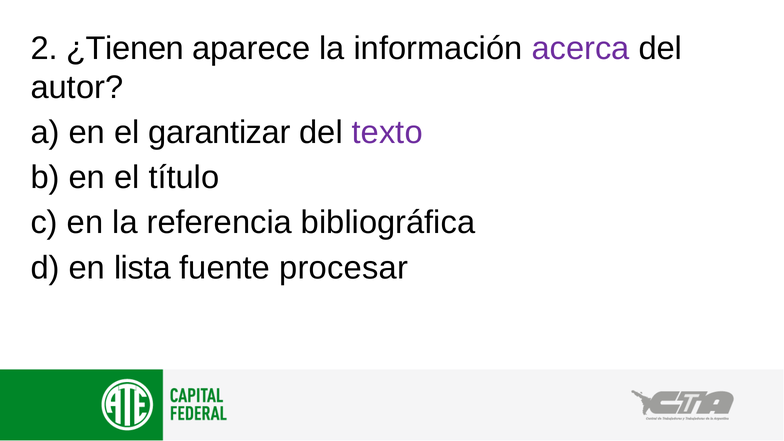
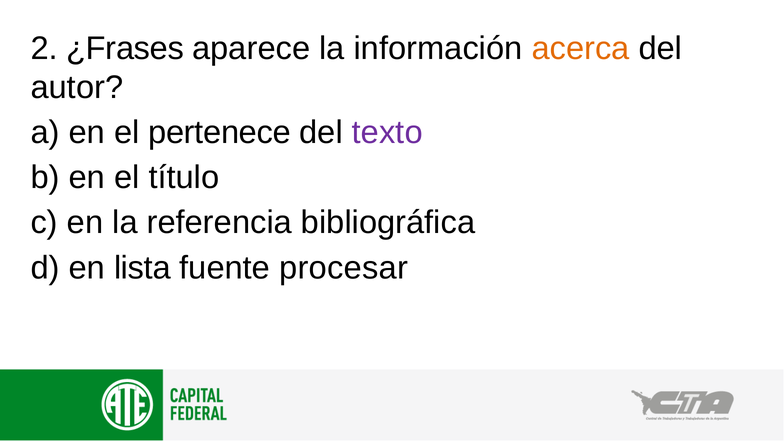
¿Tienen: ¿Tienen -> ¿Frases
acerca colour: purple -> orange
garantizar: garantizar -> pertenece
